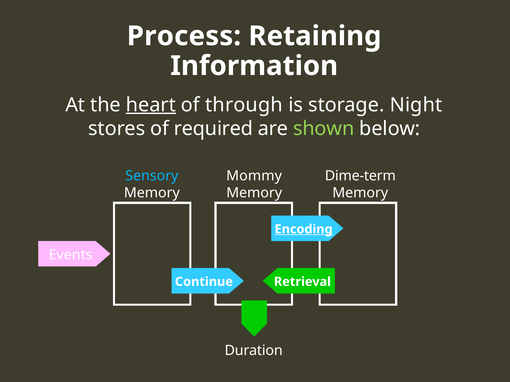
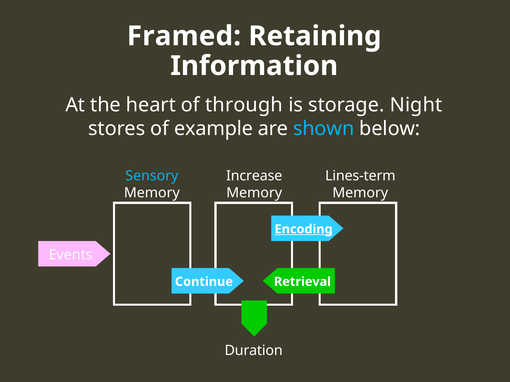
Process: Process -> Framed
heart underline: present -> none
required: required -> example
shown colour: light green -> light blue
Mommy: Mommy -> Increase
Dime-term: Dime-term -> Lines-term
